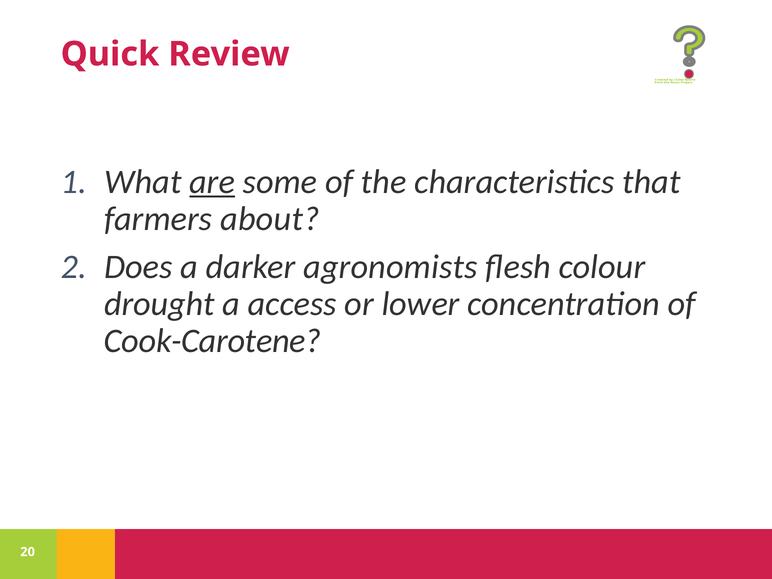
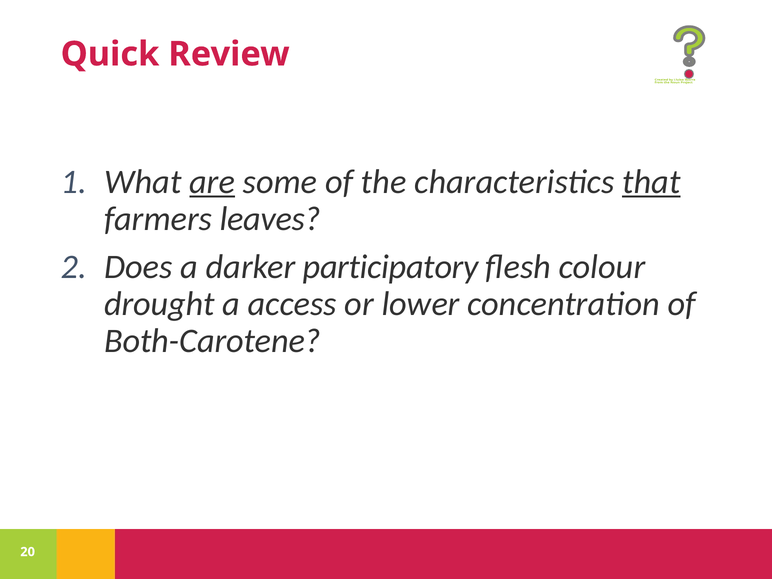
that underline: none -> present
about: about -> leaves
agronomists: agronomists -> participatory
Cook-Carotene: Cook-Carotene -> Both-Carotene
